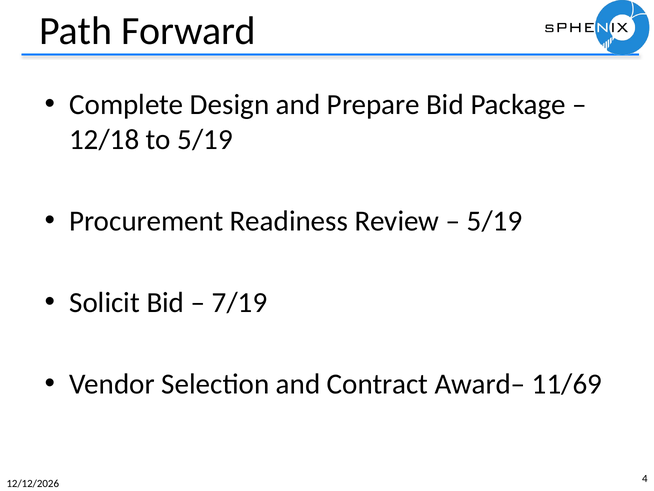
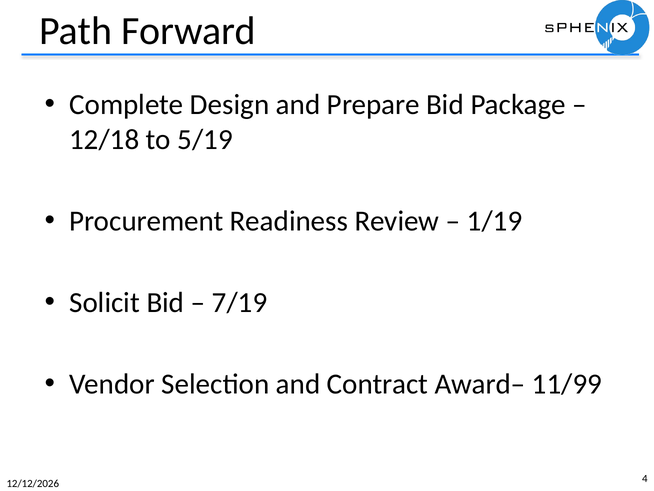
5/19 at (495, 221): 5/19 -> 1/19
11/69: 11/69 -> 11/99
